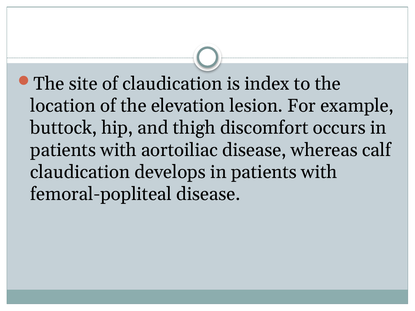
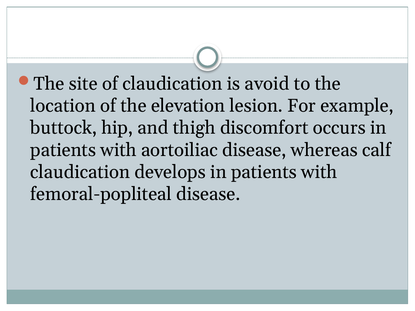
index: index -> avoid
